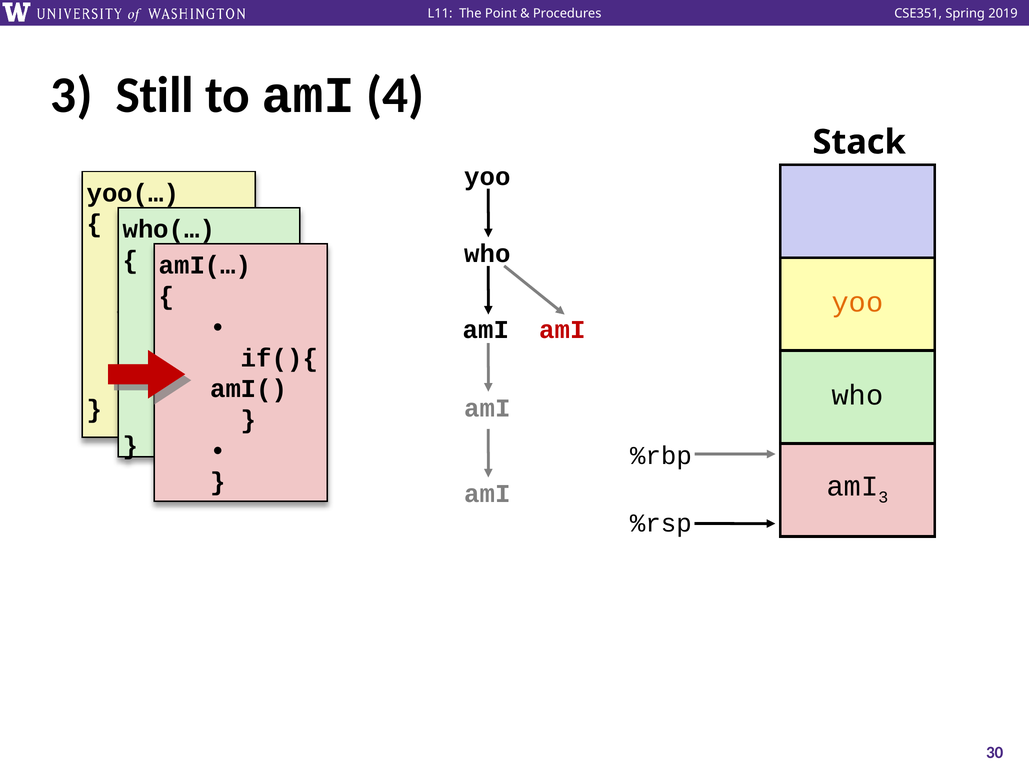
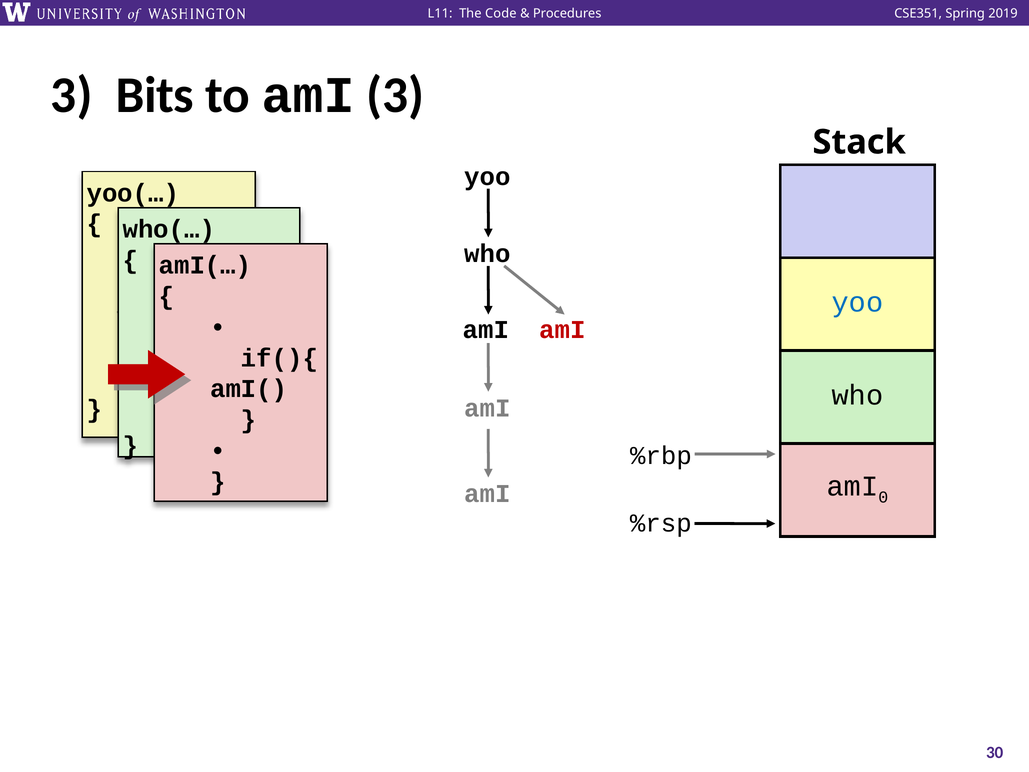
Point: Point -> Code
Still: Still -> Bits
amI 4: 4 -> 3
yoo at (858, 302) colour: orange -> blue
amI 3: 3 -> 0
